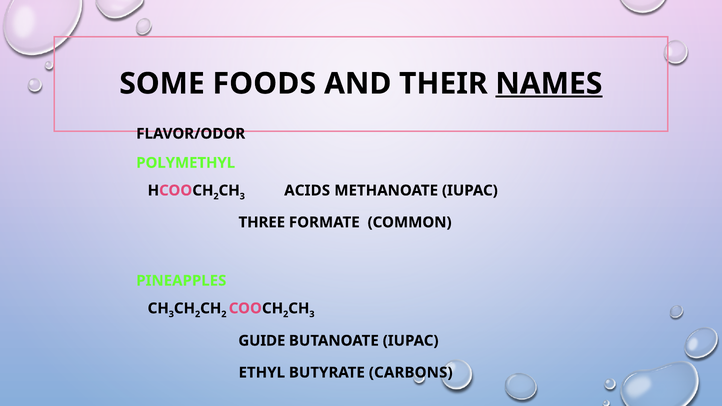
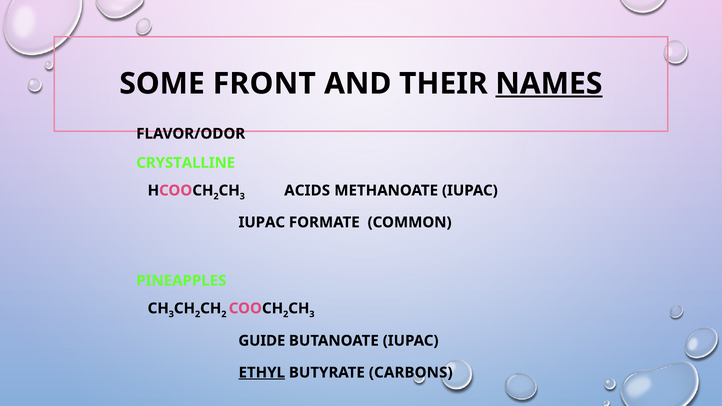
FOODS: FOODS -> FRONT
POLYMETHYL: POLYMETHYL -> CRYSTALLINE
THREE at (262, 222): THREE -> IUPAC
ETHYL underline: none -> present
